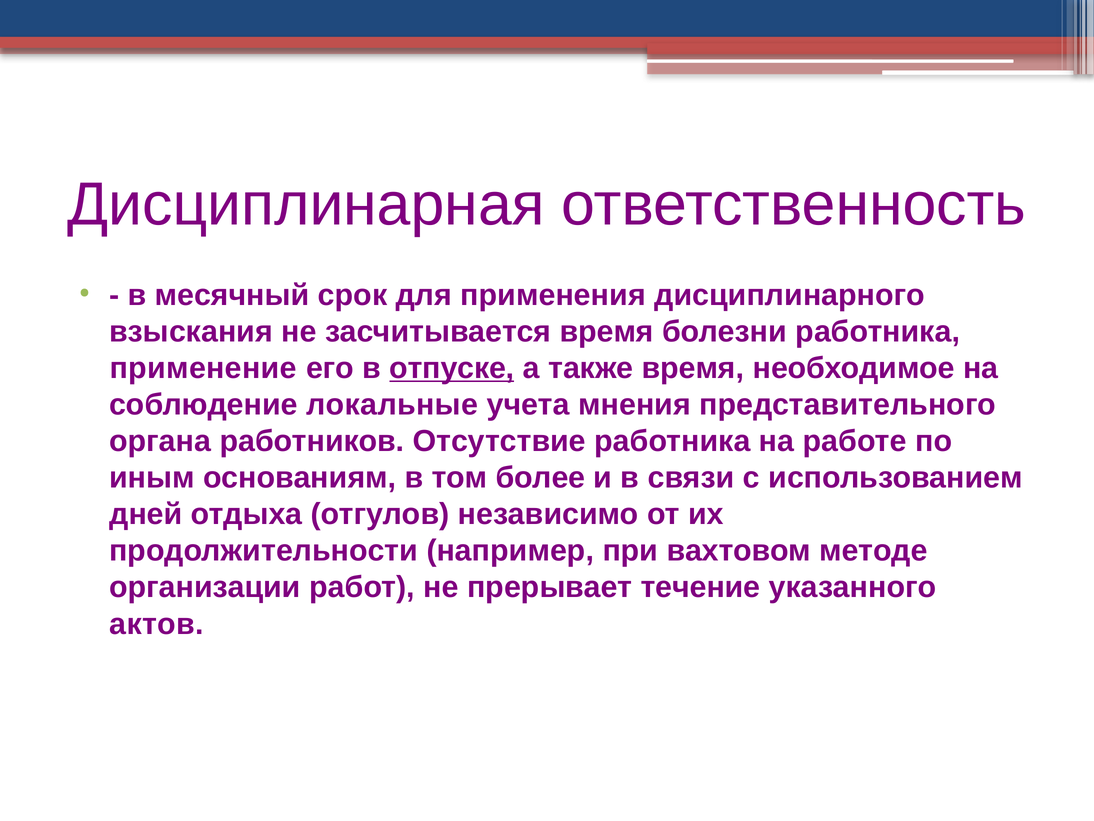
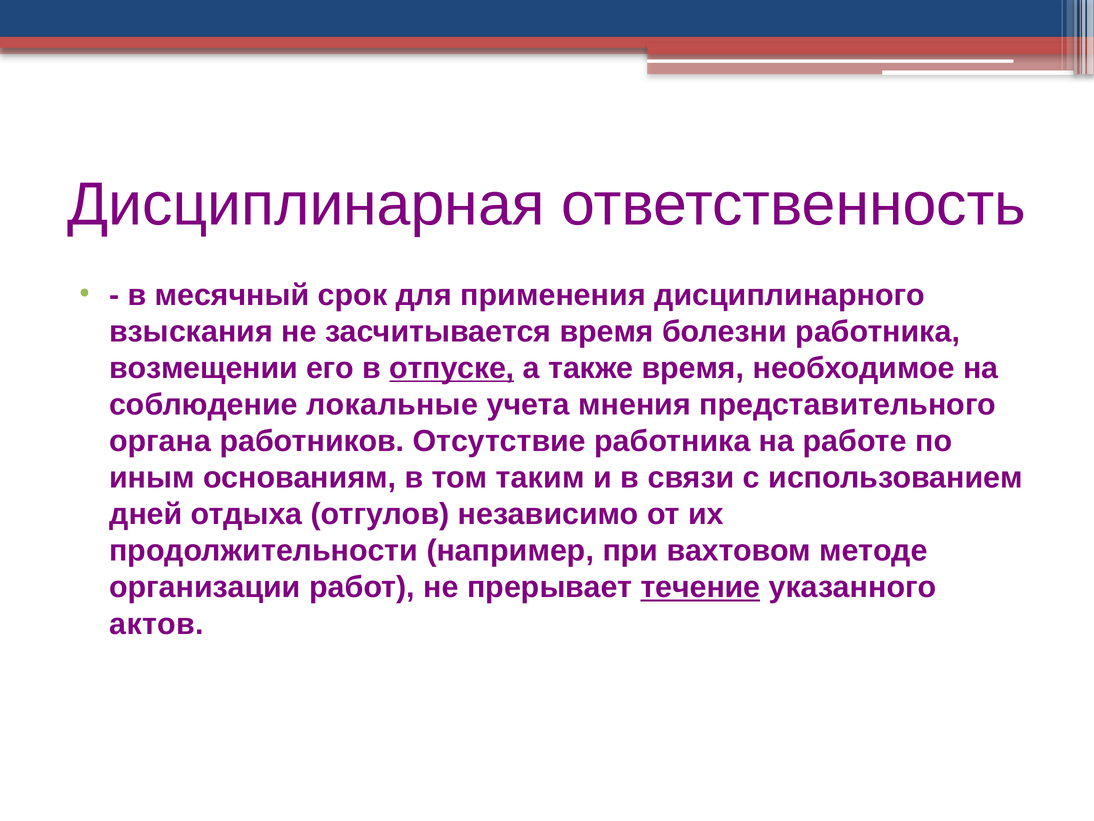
применение: применение -> возмещении
более: более -> таким
течение underline: none -> present
